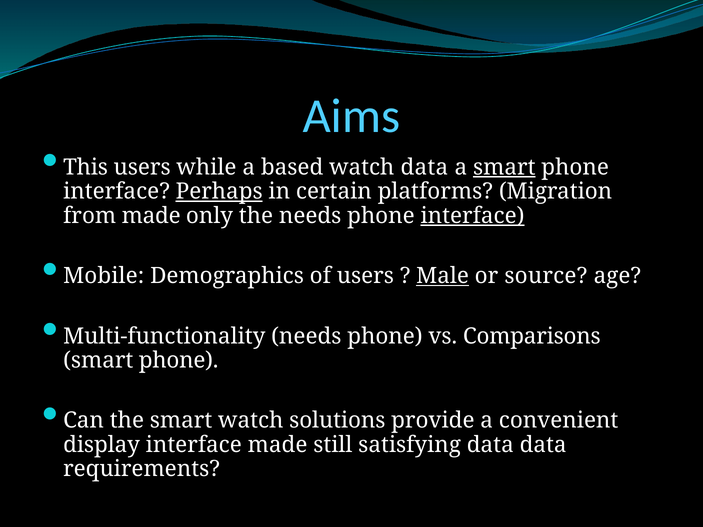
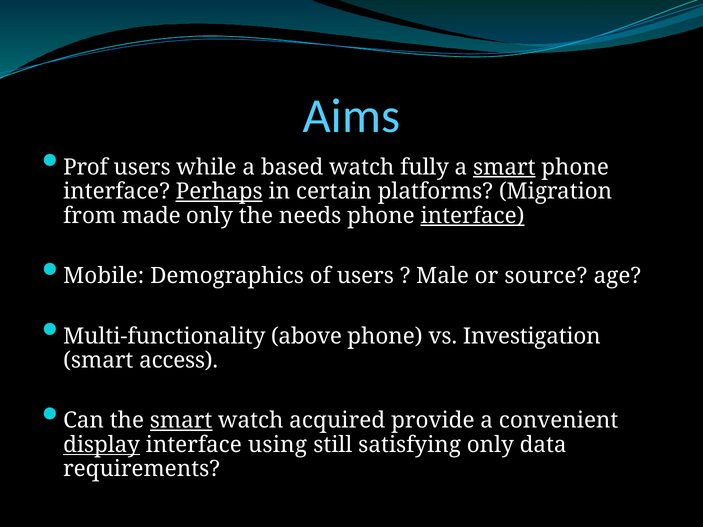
This: This -> Prof
watch data: data -> fully
Male underline: present -> none
Multi-functionality needs: needs -> above
Comparisons: Comparisons -> Investigation
phone at (179, 361): phone -> access
smart at (181, 421) underline: none -> present
solutions: solutions -> acquired
display underline: none -> present
interface made: made -> using
satisfying data: data -> only
